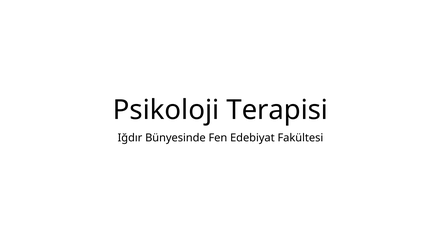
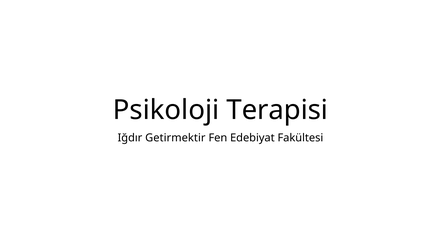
Bünyesinde: Bünyesinde -> Getirmektir
